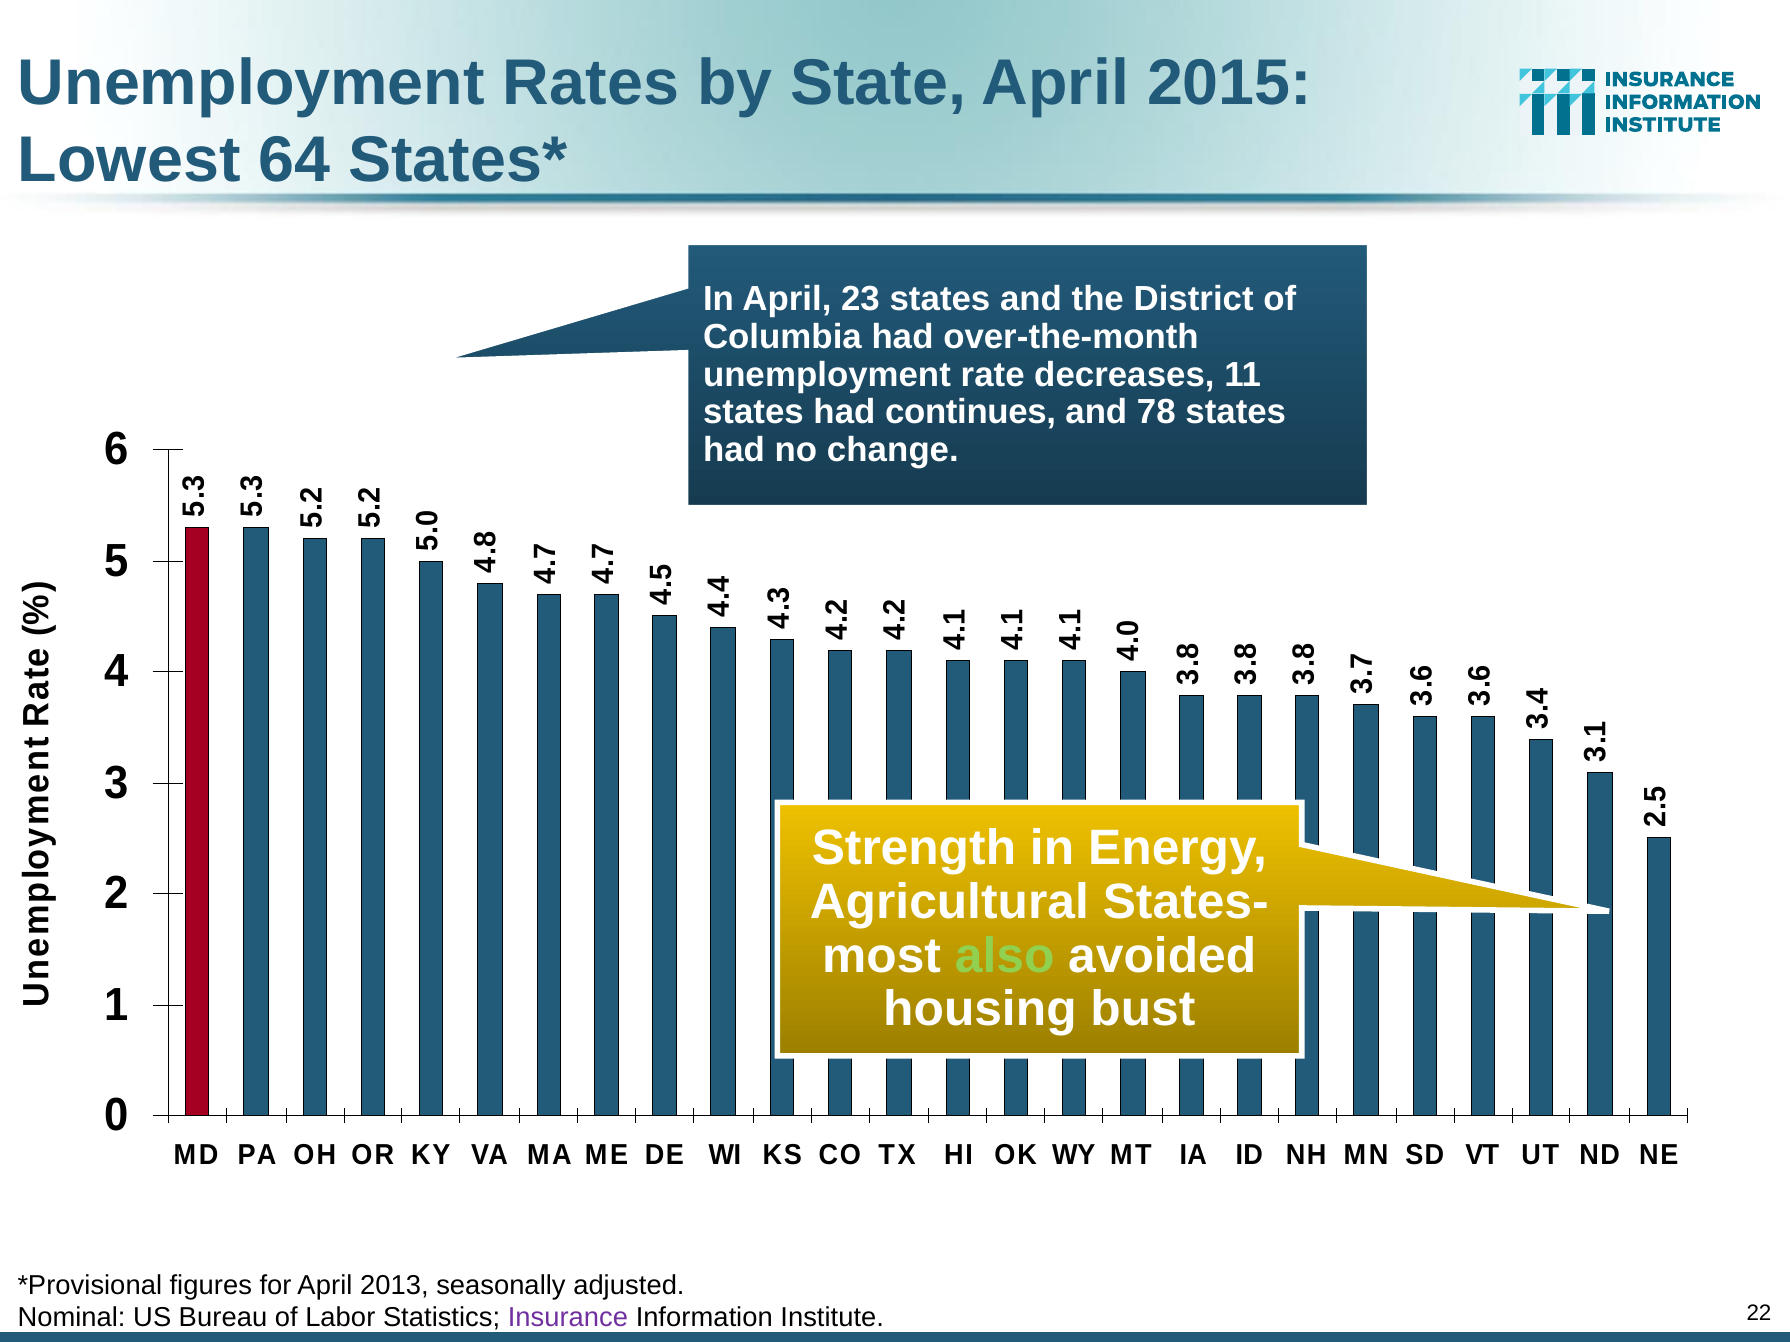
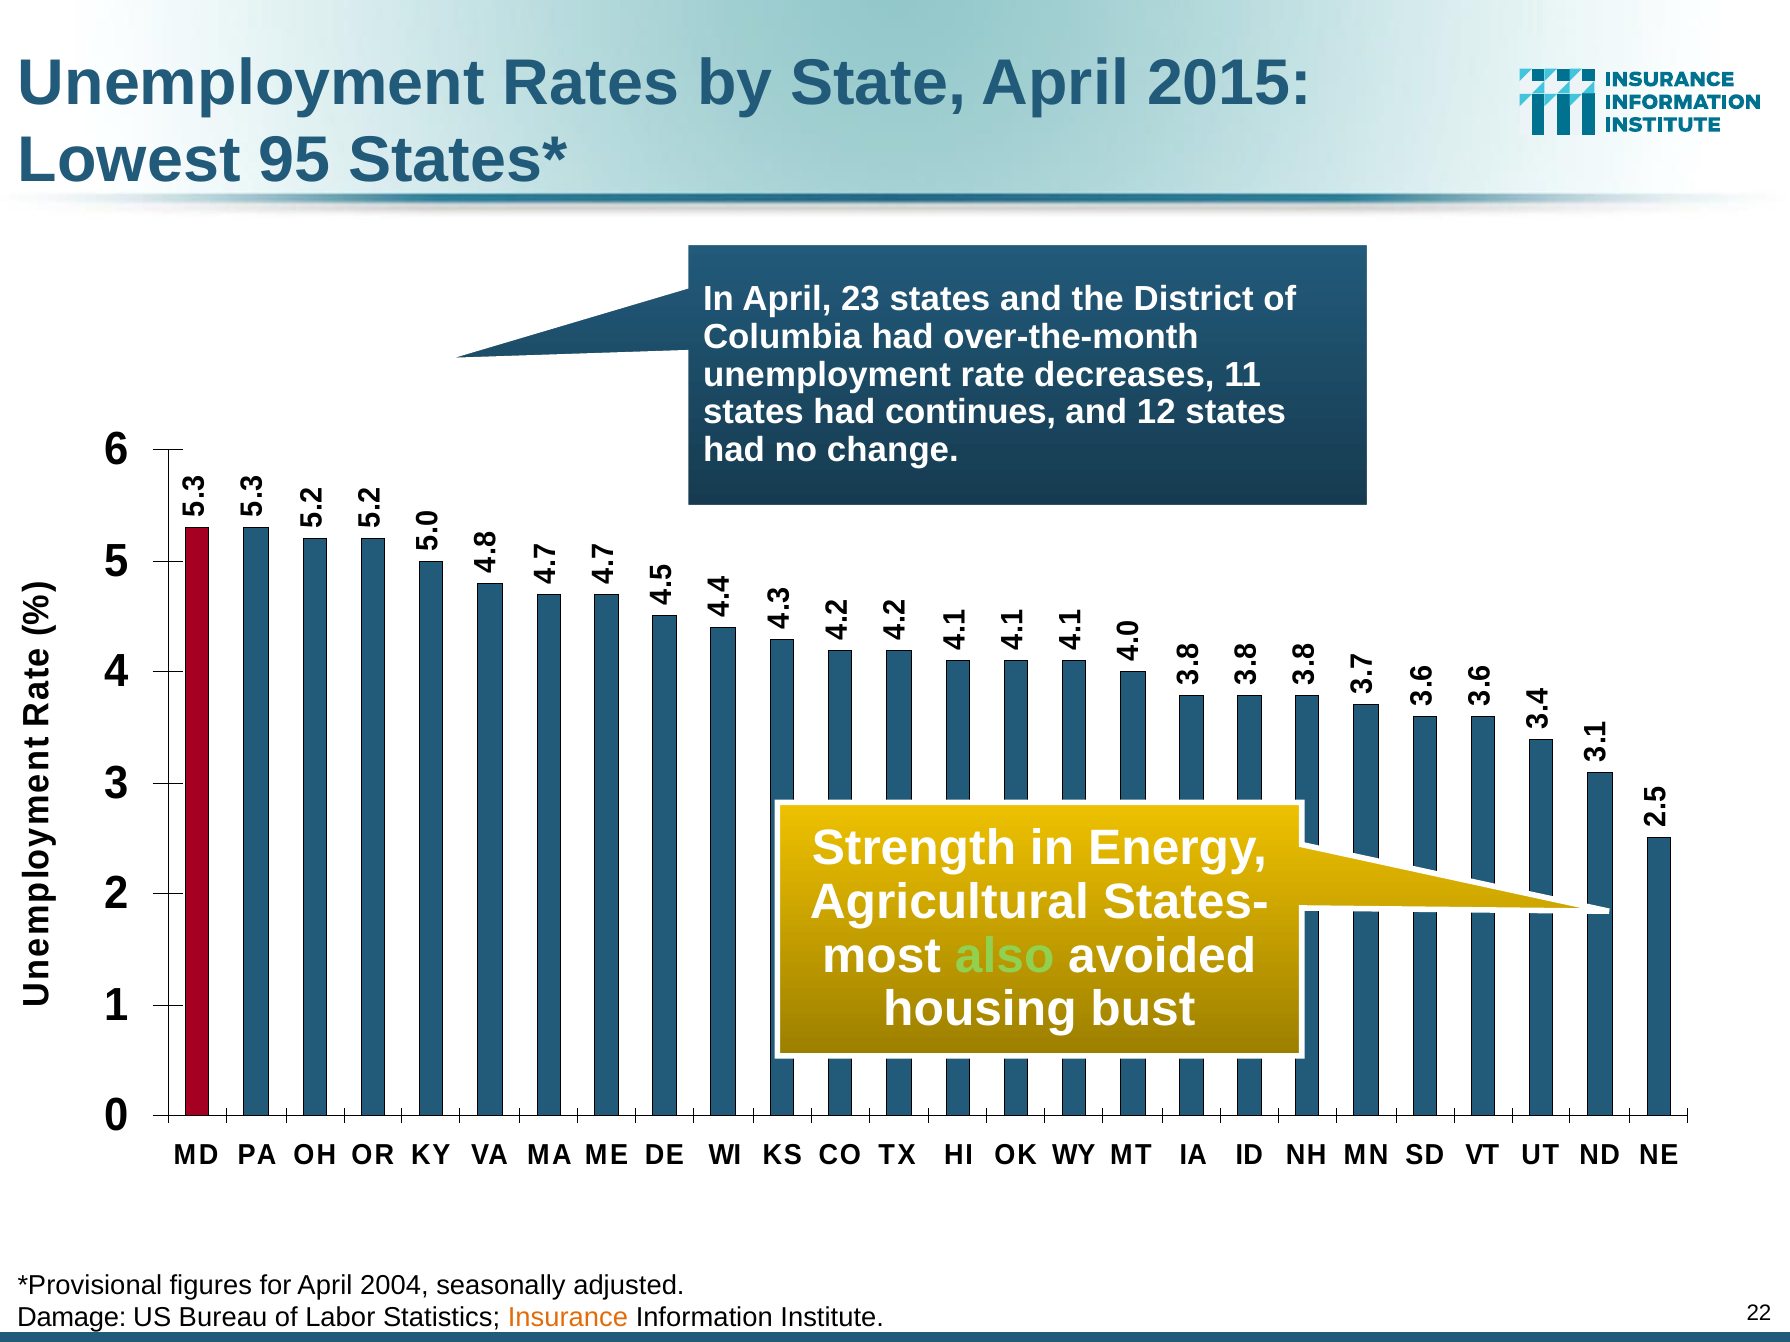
64: 64 -> 95
78: 78 -> 12
2013: 2013 -> 2004
Nominal: Nominal -> Damage
Insurance colour: purple -> orange
